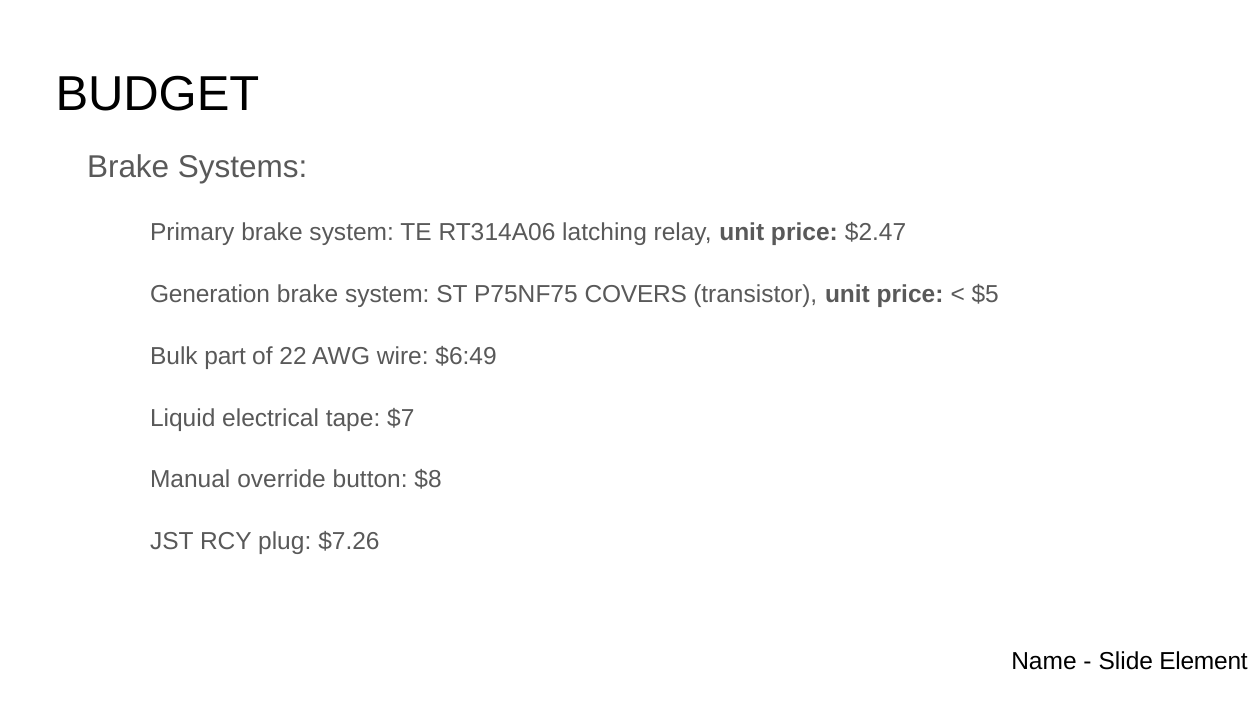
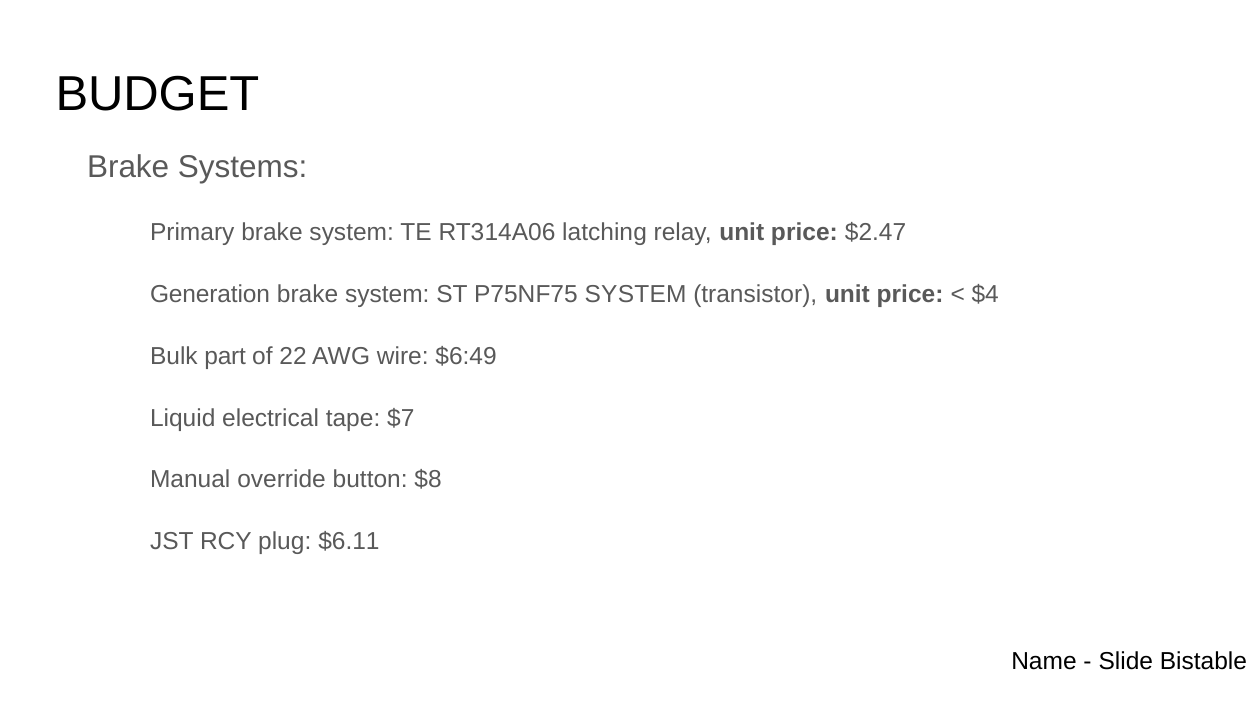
P75NF75 COVERS: COVERS -> SYSTEM
$5: $5 -> $4
$7.26: $7.26 -> $6.11
Element: Element -> Bistable
